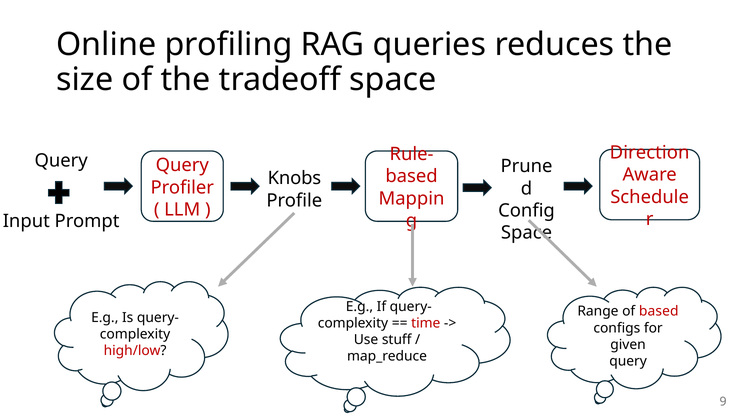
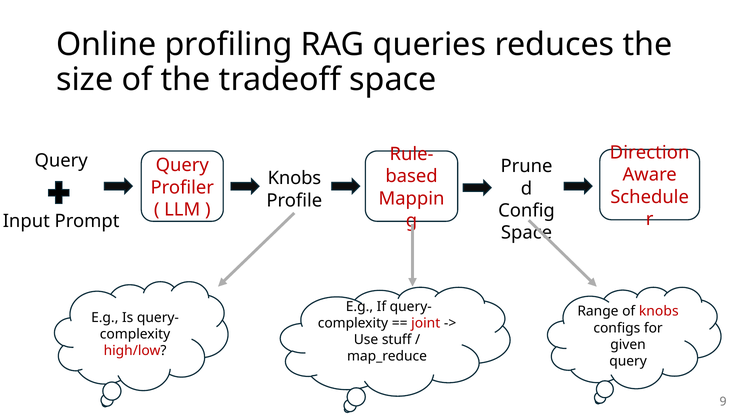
of based: based -> knobs
time: time -> joint
